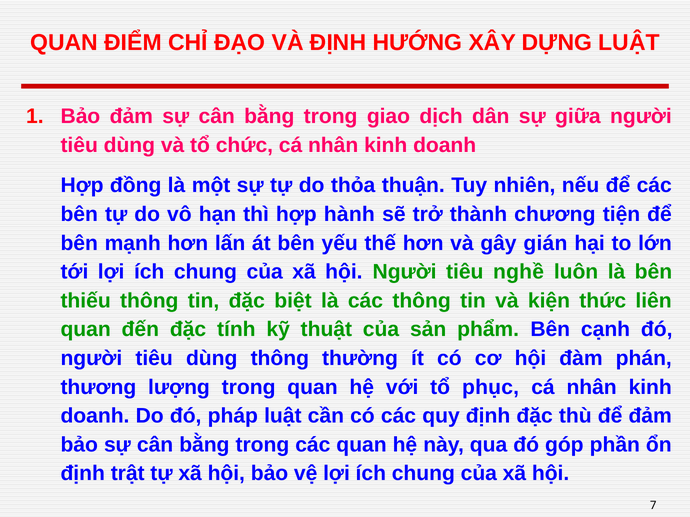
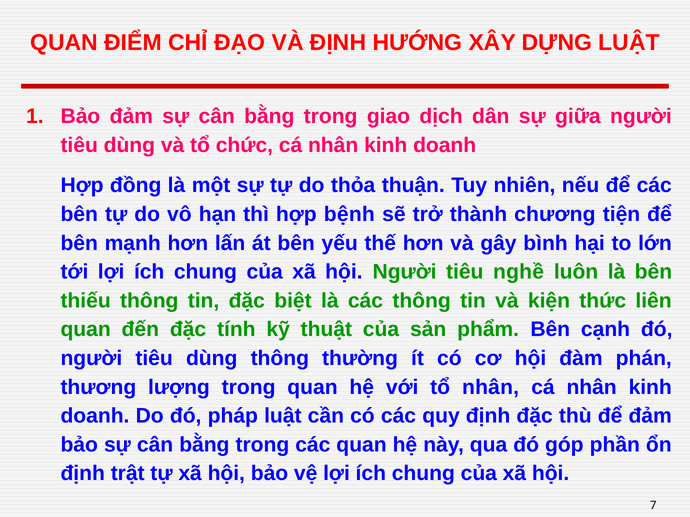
hành: hành -> bệnh
gián: gián -> bình
tổ phục: phục -> nhân
